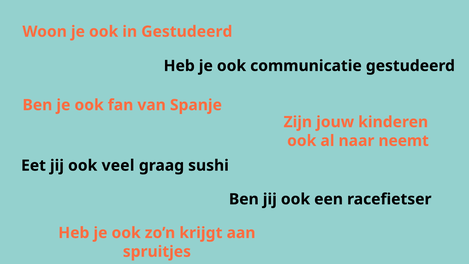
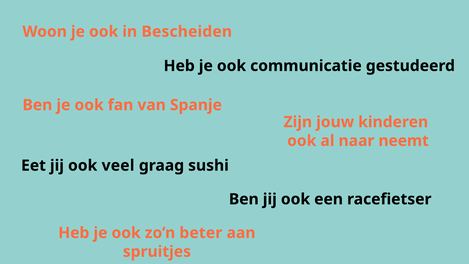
in Gestudeerd: Gestudeerd -> Bescheiden
krijgt: krijgt -> beter
